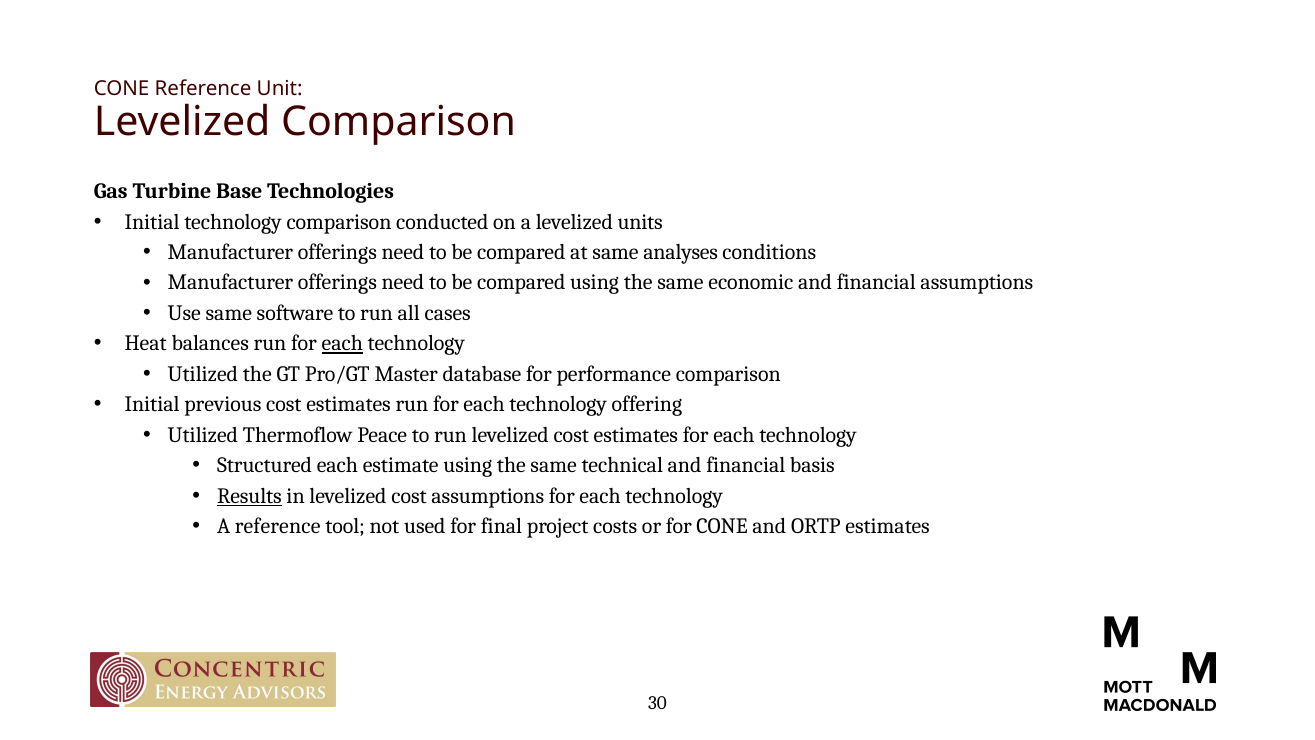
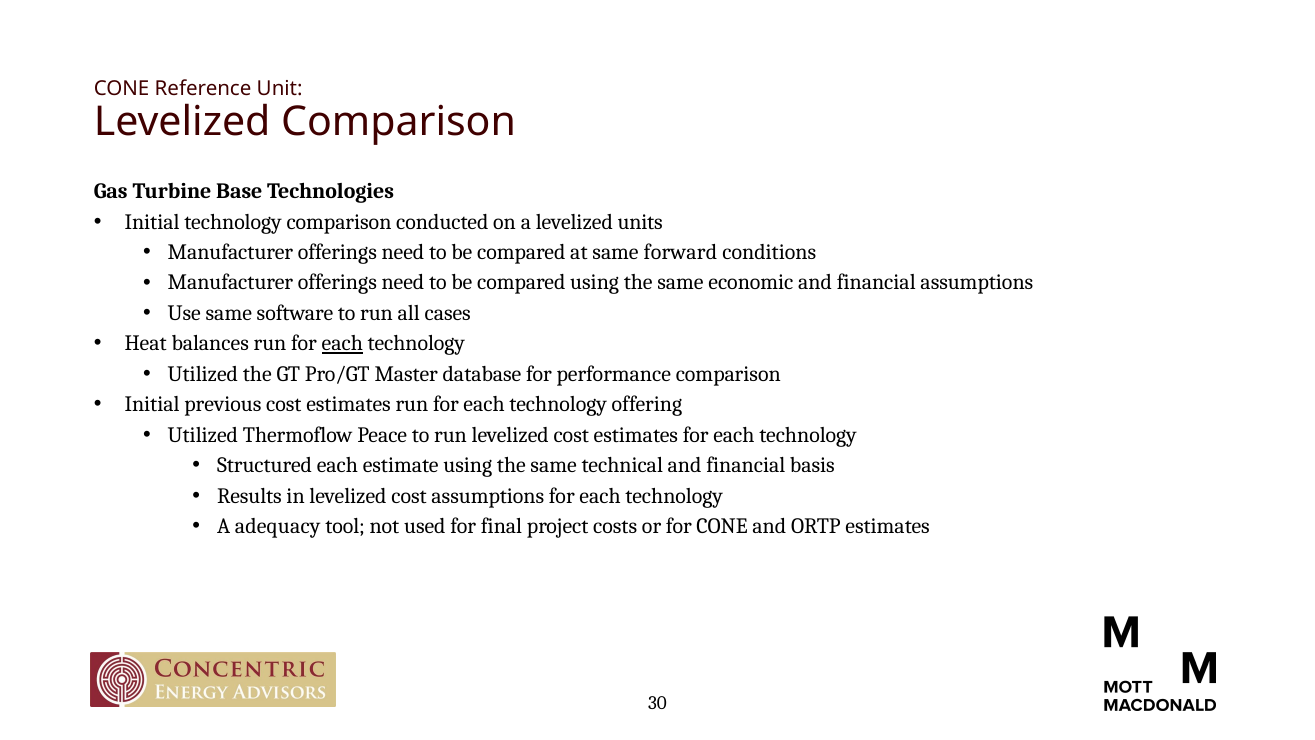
analyses: analyses -> forward
Results underline: present -> none
A reference: reference -> adequacy
